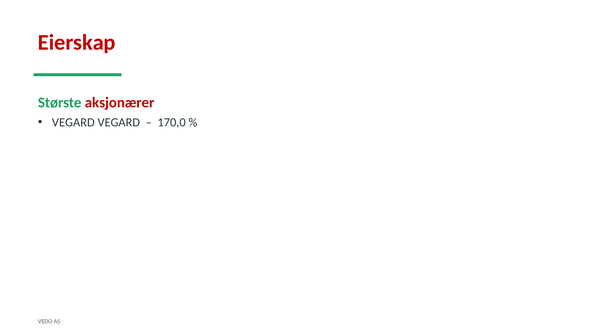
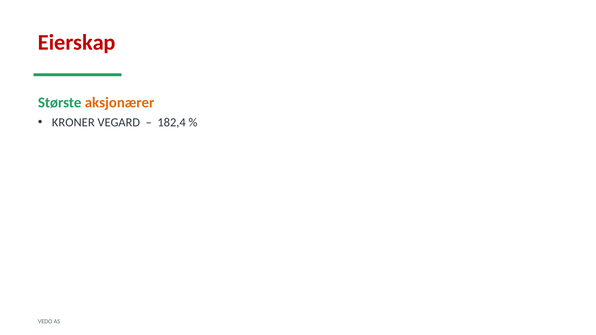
aksjonærer colour: red -> orange
VEGARD at (73, 123): VEGARD -> KRONER
170,0: 170,0 -> 182,4
